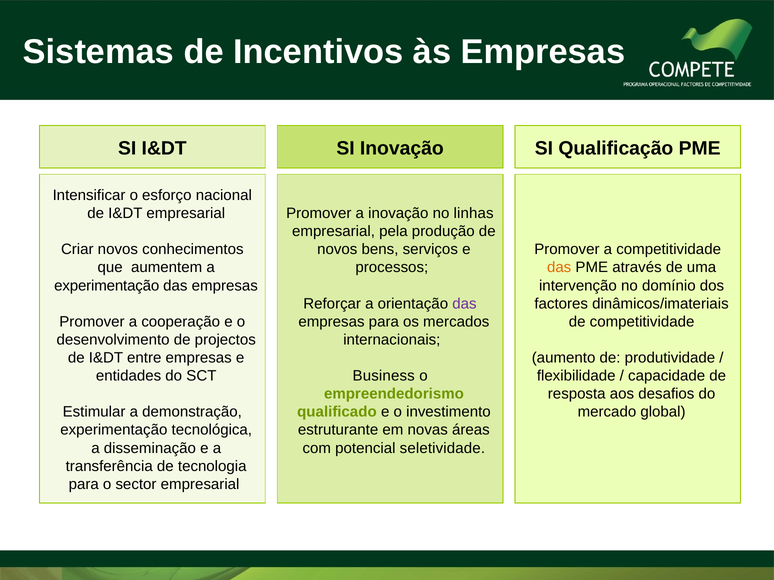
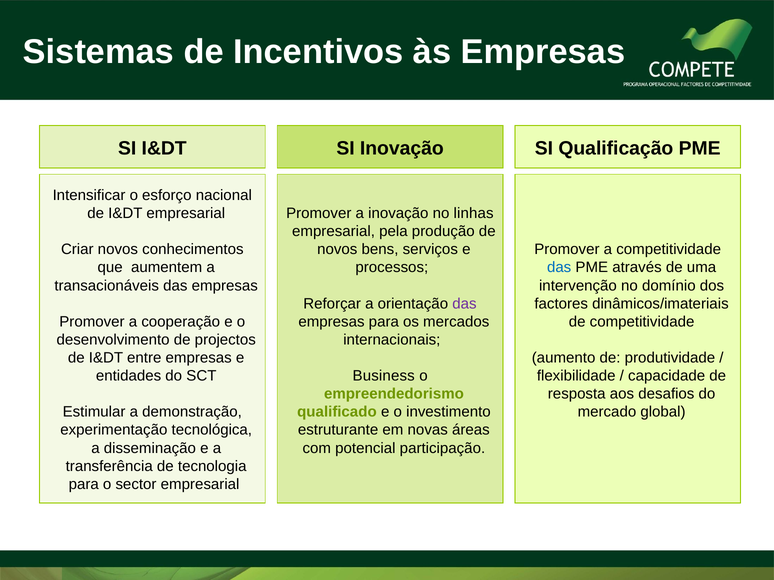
das at (559, 268) colour: orange -> blue
experimentação at (107, 286): experimentação -> transacionáveis
seletividade: seletividade -> participação
